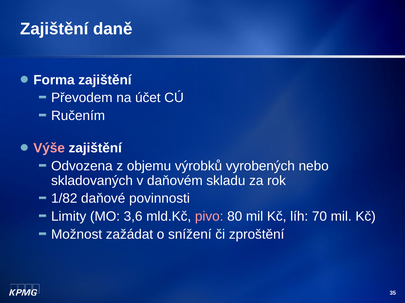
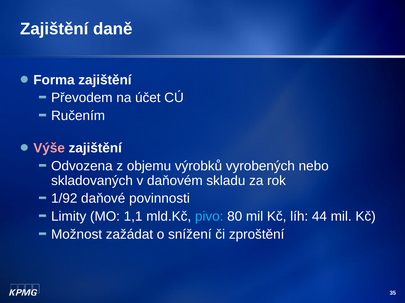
1/82: 1/82 -> 1/92
3,6: 3,6 -> 1,1
pivo colour: pink -> light blue
70: 70 -> 44
